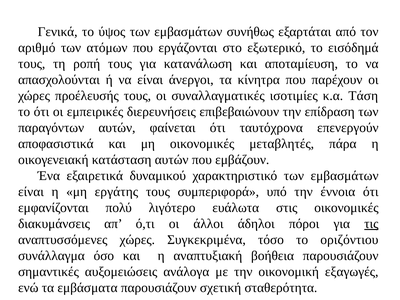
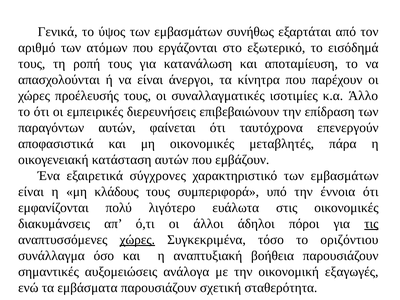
Τάση: Τάση -> Άλλο
δυναμικού: δυναμικού -> σύγχρονες
εργάτης: εργάτης -> κλάδους
χώρες at (137, 240) underline: none -> present
